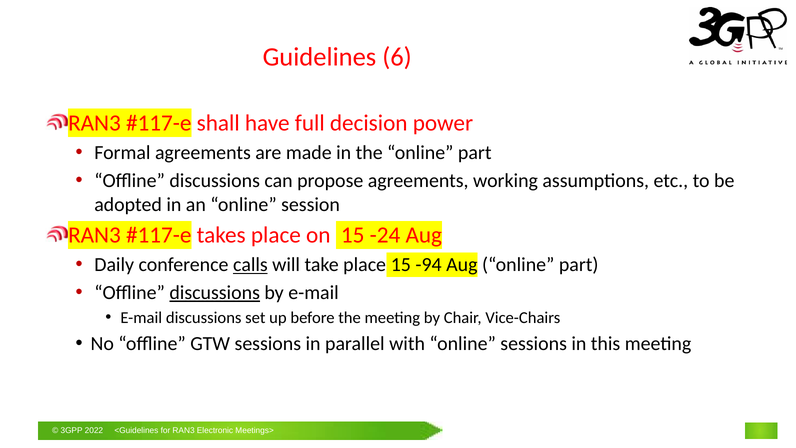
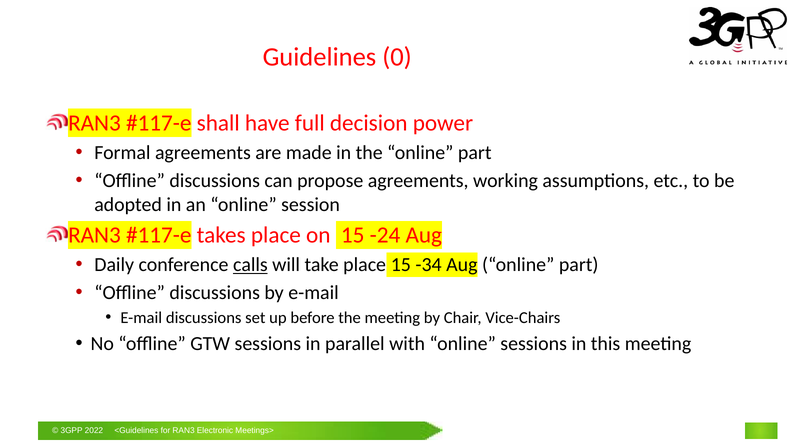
6: 6 -> 0
-94: -94 -> -34
discussions at (215, 293) underline: present -> none
